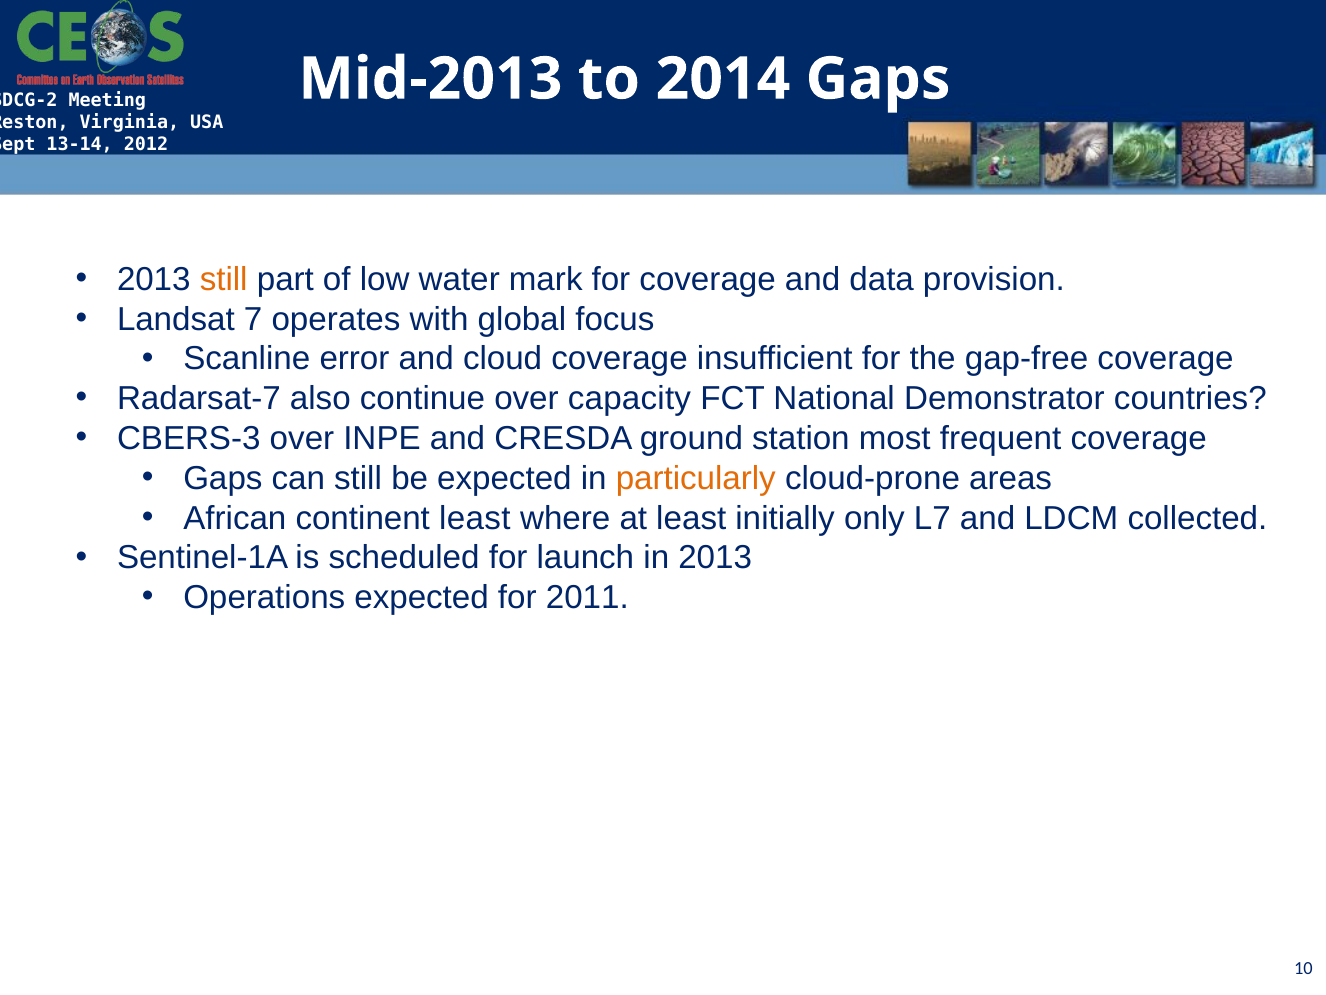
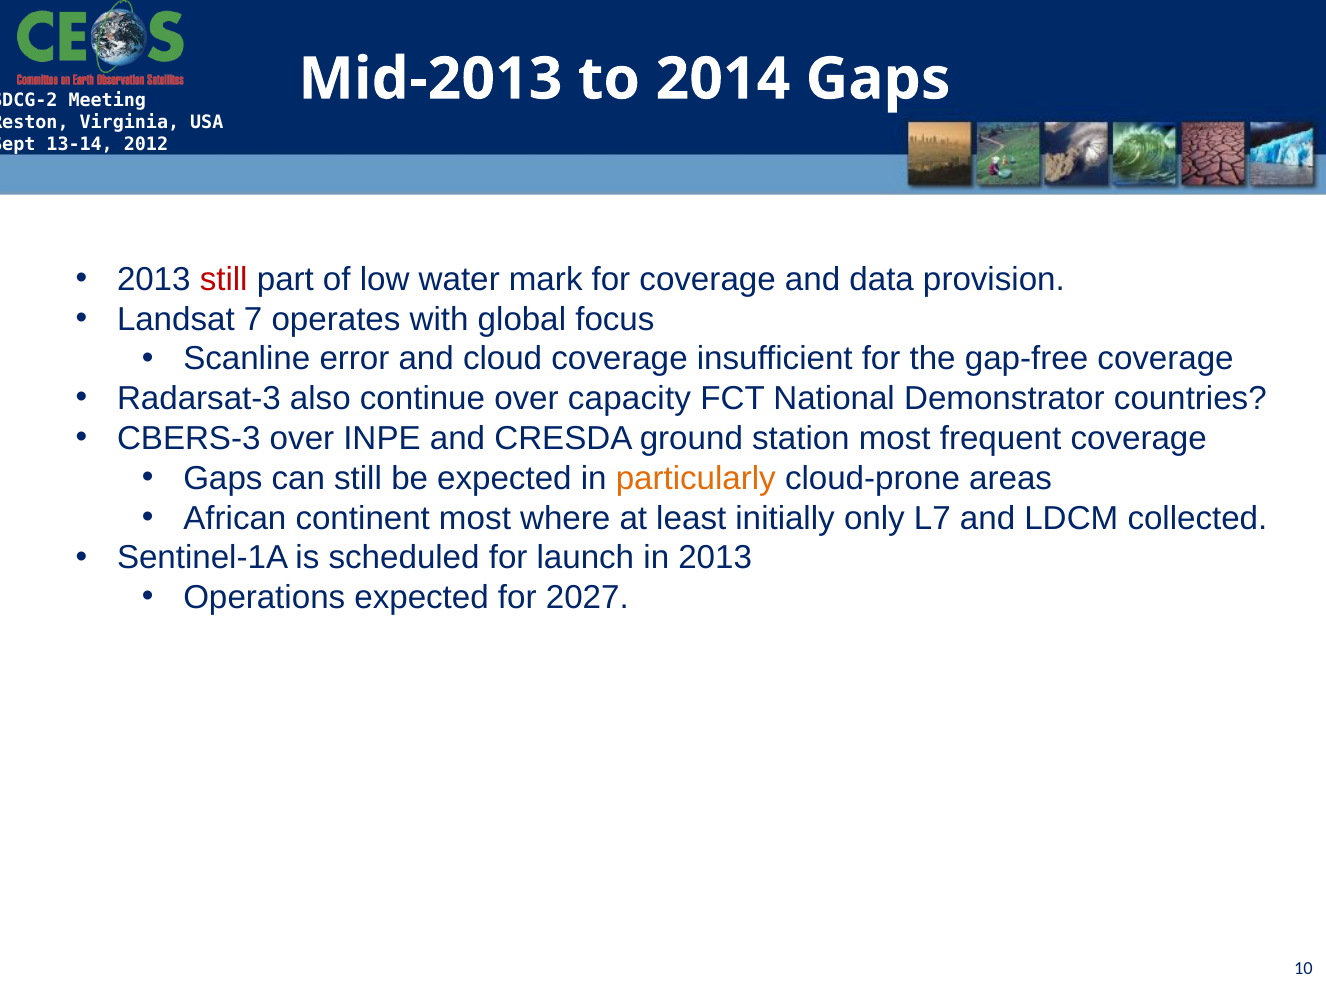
still at (224, 279) colour: orange -> red
Radarsat-7: Radarsat-7 -> Radarsat-3
continent least: least -> most
2011: 2011 -> 2027
